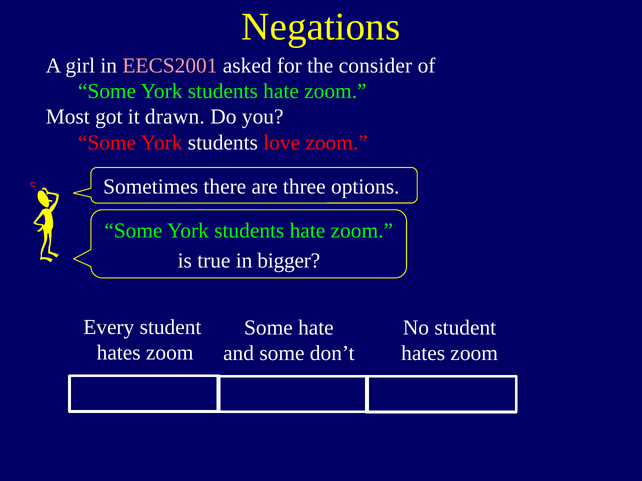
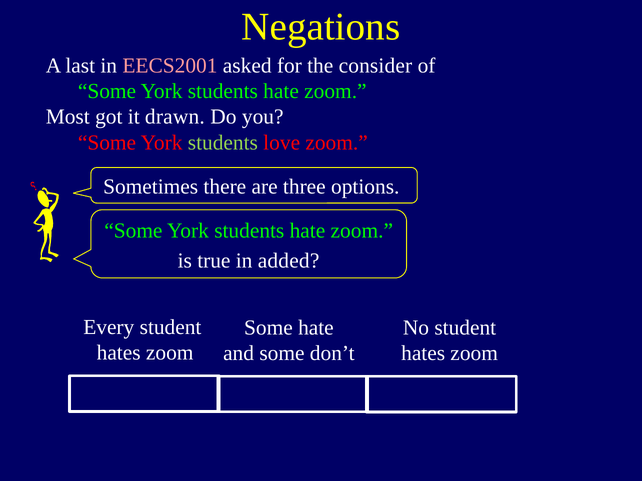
girl: girl -> last
students at (223, 143) colour: white -> light green
bigger: bigger -> added
